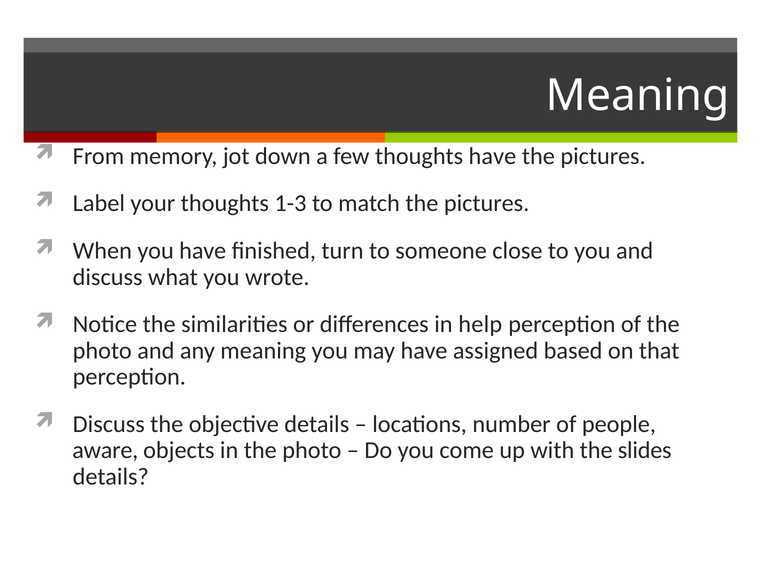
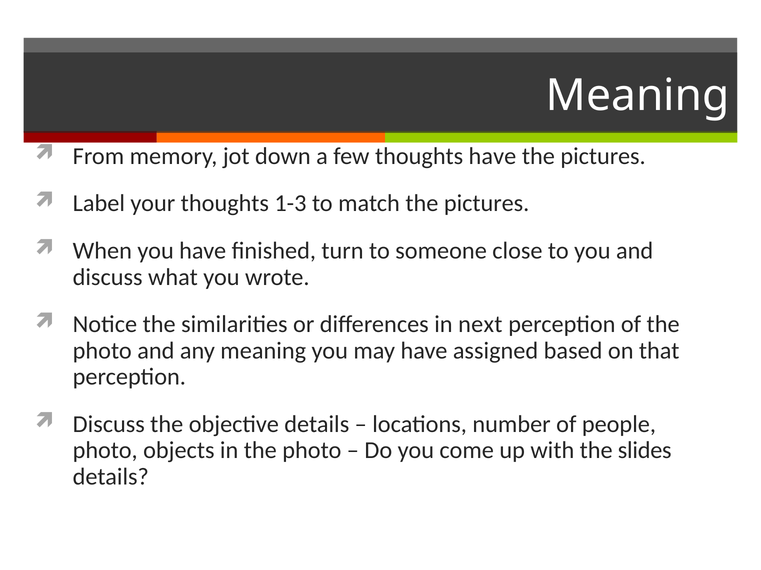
help: help -> next
aware at (105, 451): aware -> photo
